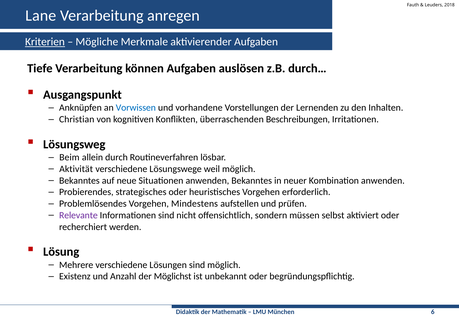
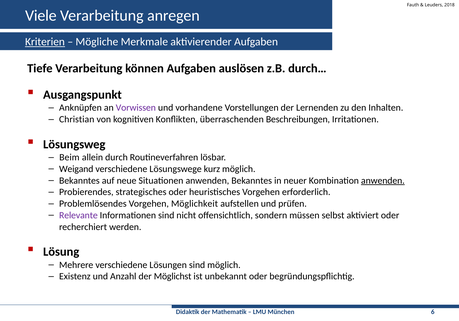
Lane: Lane -> Viele
Vorwissen colour: blue -> purple
Aktivität: Aktivität -> Weigand
weil: weil -> kurz
anwenden at (383, 181) underline: none -> present
Mindestens: Mindestens -> Möglichkeit
